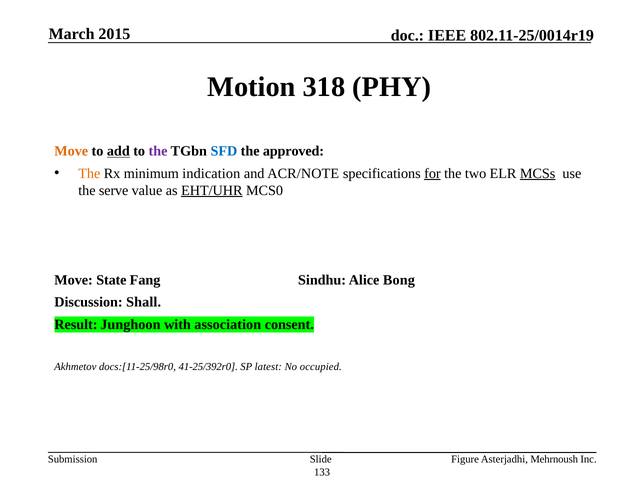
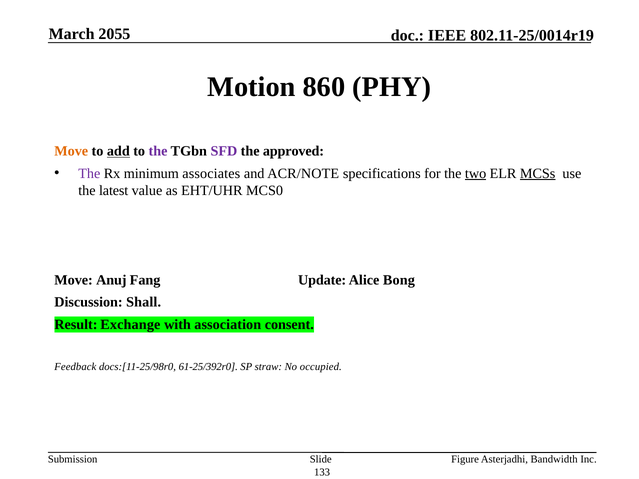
2015: 2015 -> 2055
318: 318 -> 860
SFD colour: blue -> purple
The at (89, 174) colour: orange -> purple
indication: indication -> associates
for underline: present -> none
two underline: none -> present
serve: serve -> latest
EHT/UHR underline: present -> none
State: State -> Anuj
Sindhu: Sindhu -> Update
Junghoon: Junghoon -> Exchange
Akhmetov: Akhmetov -> Feedback
41-25/392r0: 41-25/392r0 -> 61-25/392r0
latest: latest -> straw
Mehrnoush: Mehrnoush -> Bandwidth
